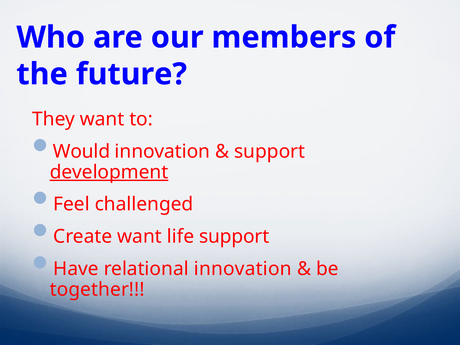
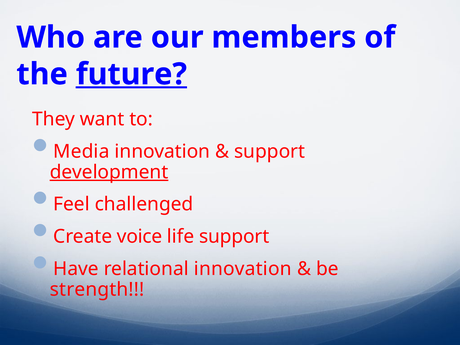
future underline: none -> present
Would: Would -> Media
Create want: want -> voice
together: together -> strength
